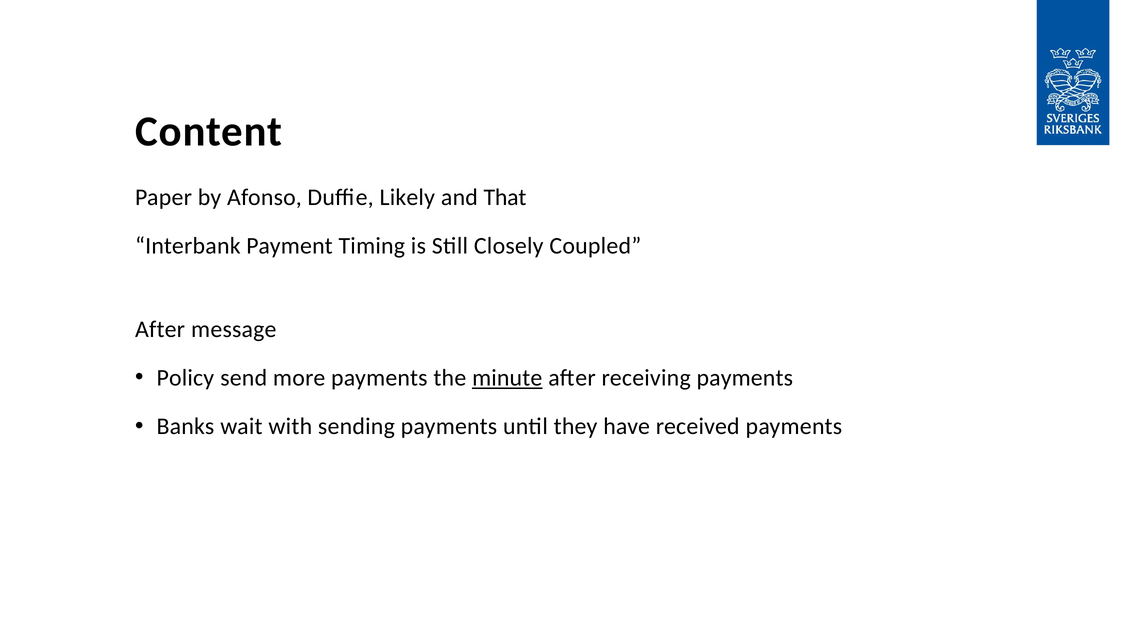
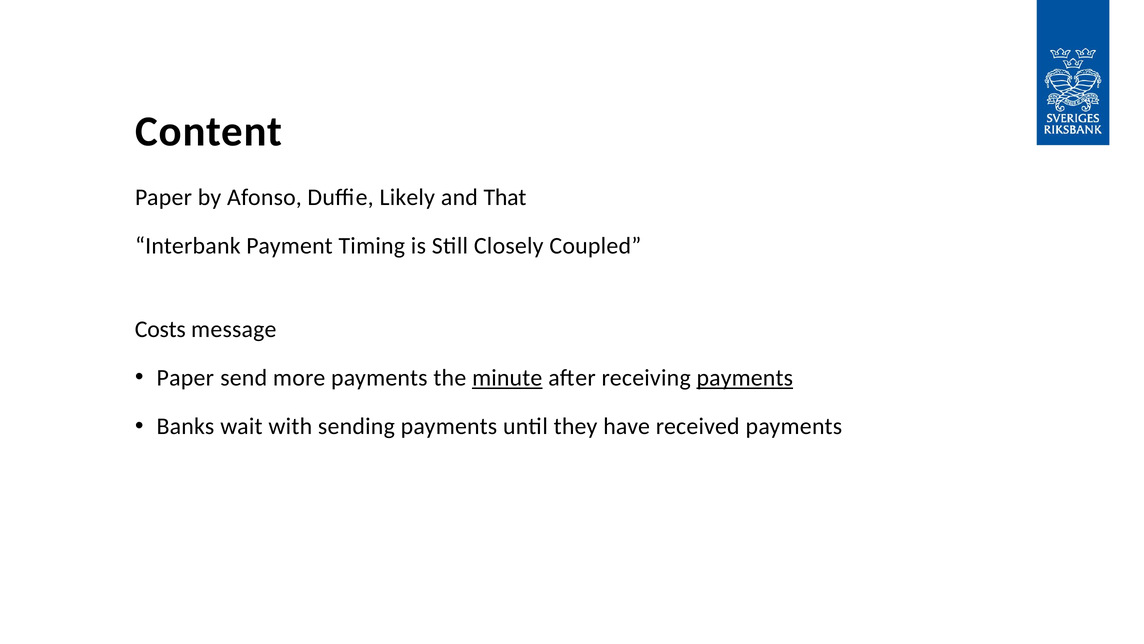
After at (160, 329): After -> Costs
Policy at (185, 378): Policy -> Paper
payments at (745, 378) underline: none -> present
